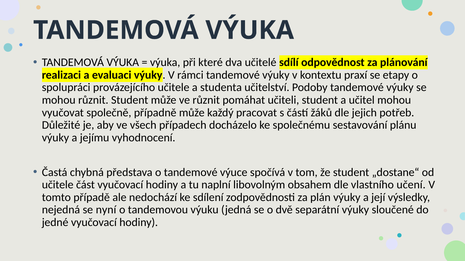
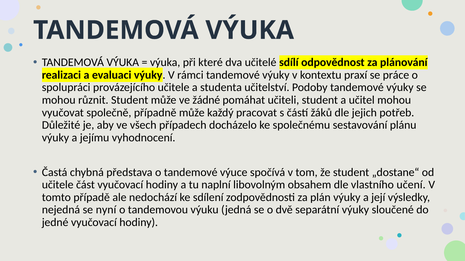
etapy: etapy -> práce
ve různit: různit -> žádné
